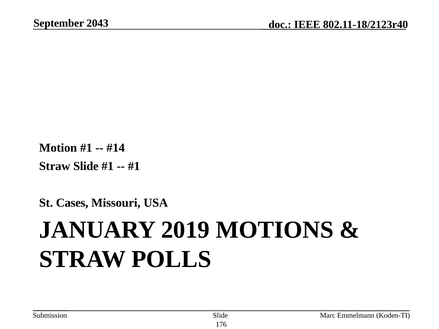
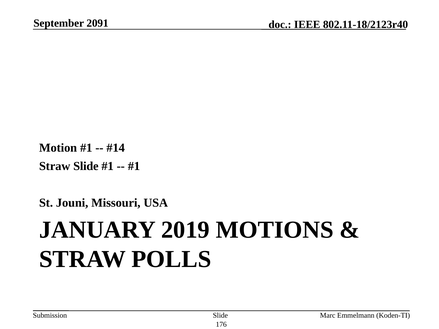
2043: 2043 -> 2091
Cases: Cases -> Jouni
